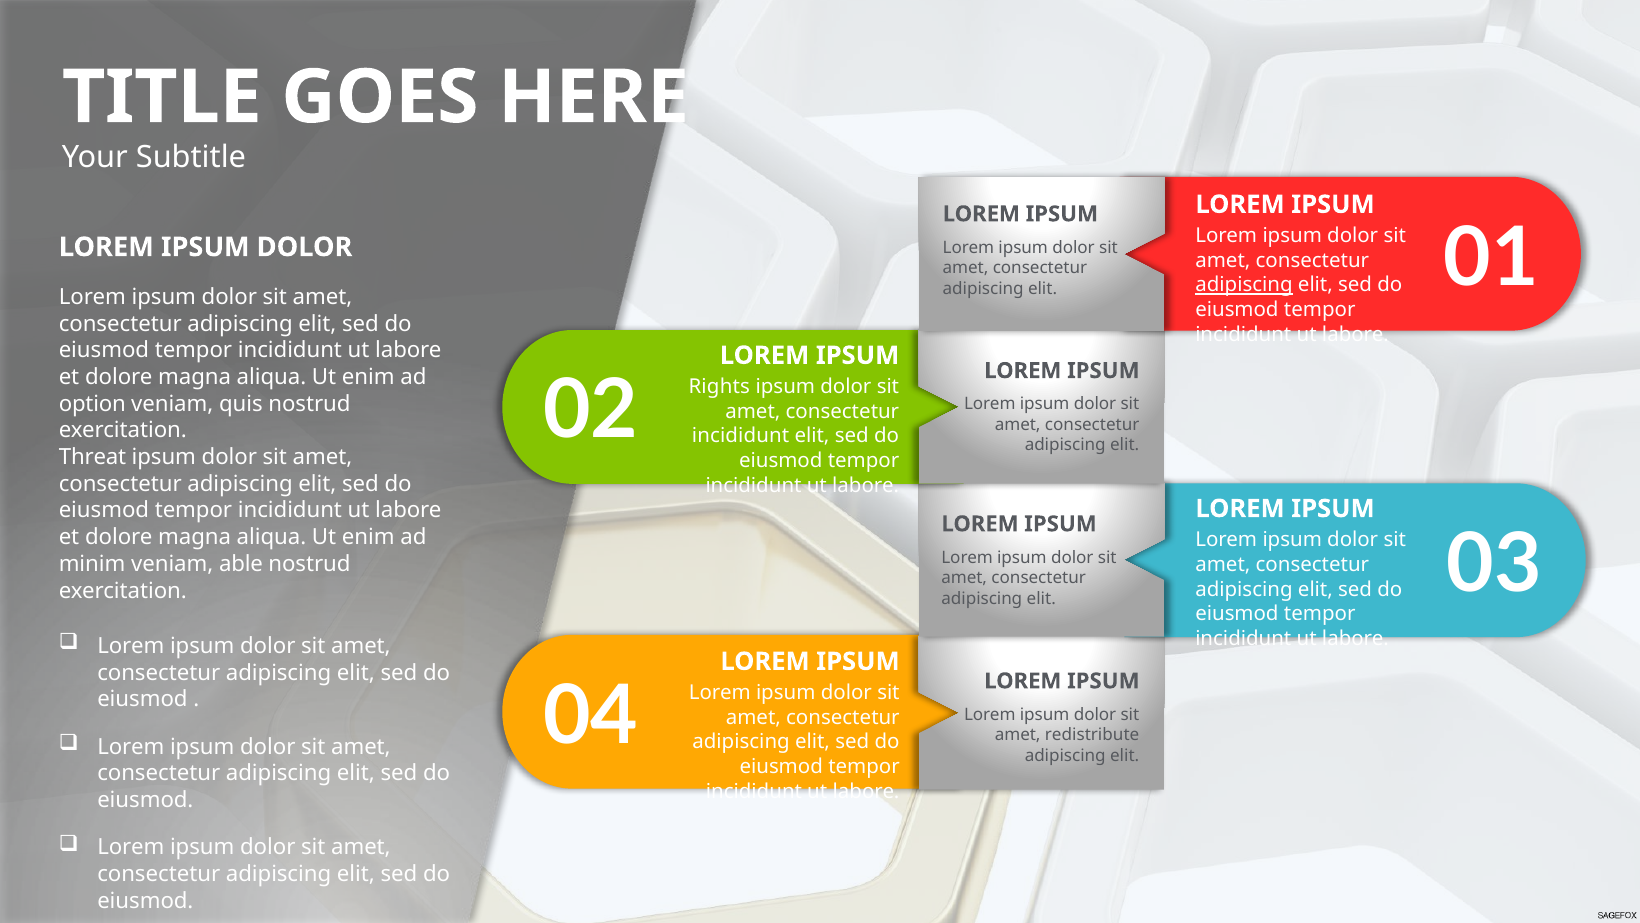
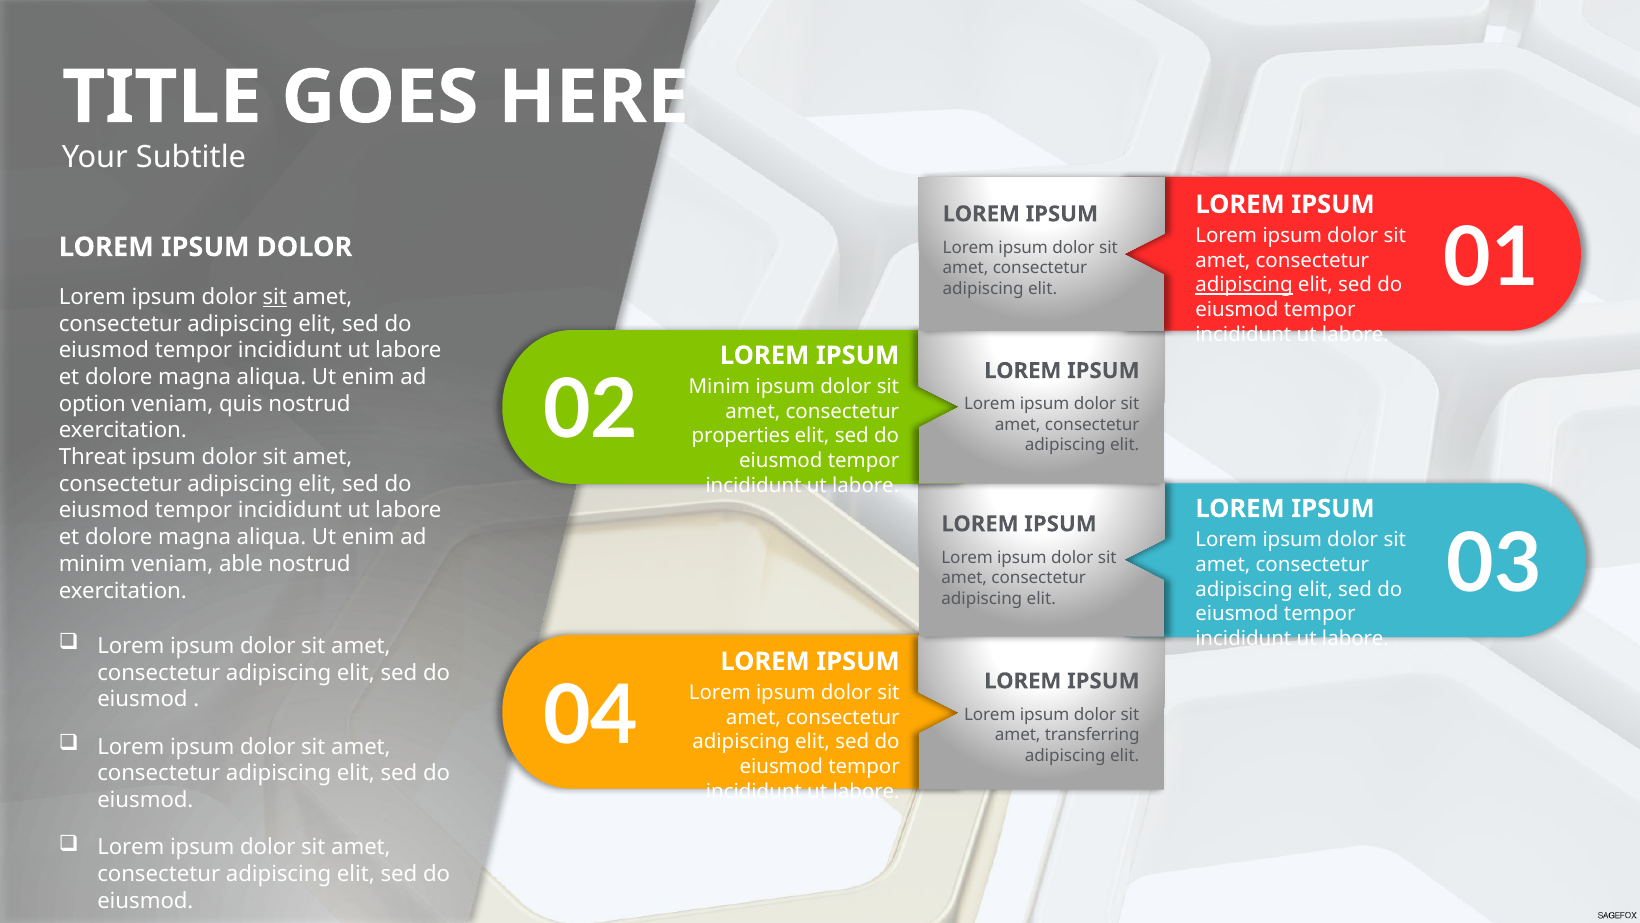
sit at (275, 297) underline: none -> present
Rights at (719, 387): Rights -> Minim
incididunt at (741, 436): incididunt -> properties
redistribute: redistribute -> transferring
